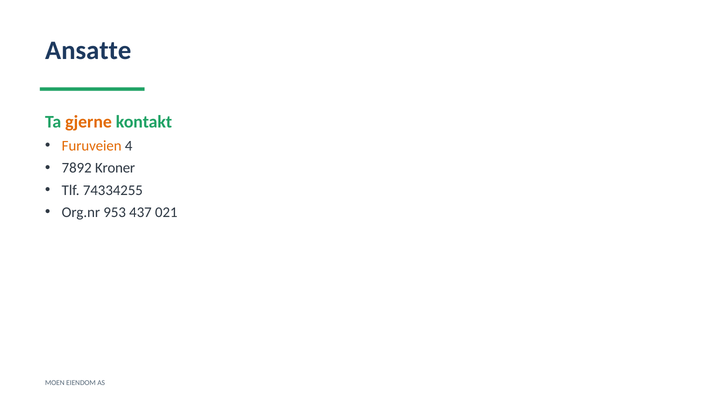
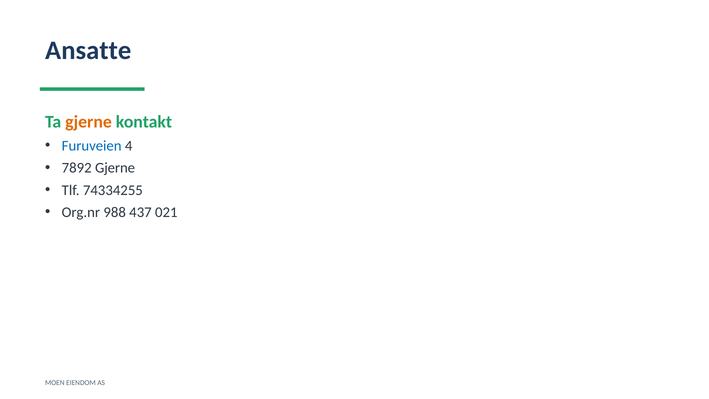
Furuveien colour: orange -> blue
7892 Kroner: Kroner -> Gjerne
953: 953 -> 988
